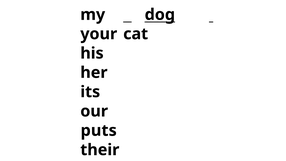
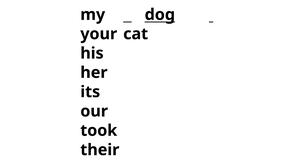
puts: puts -> took
